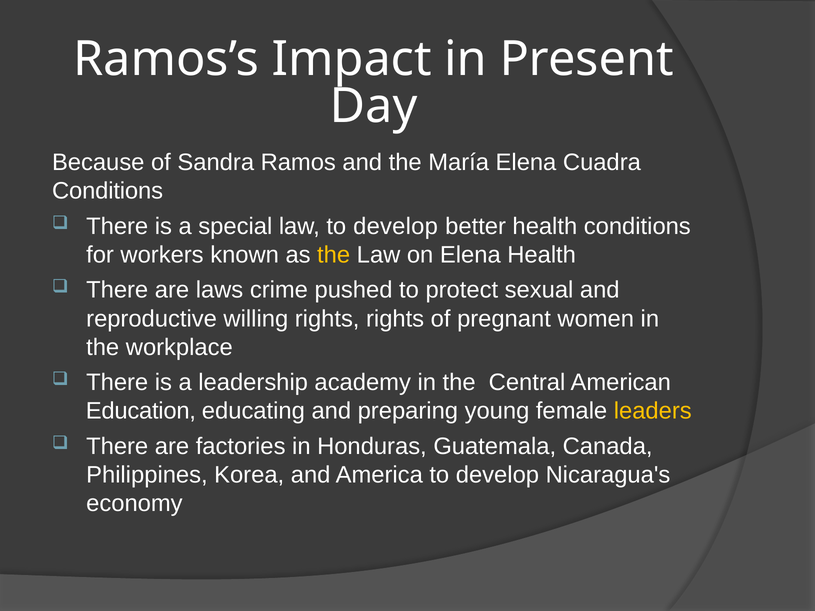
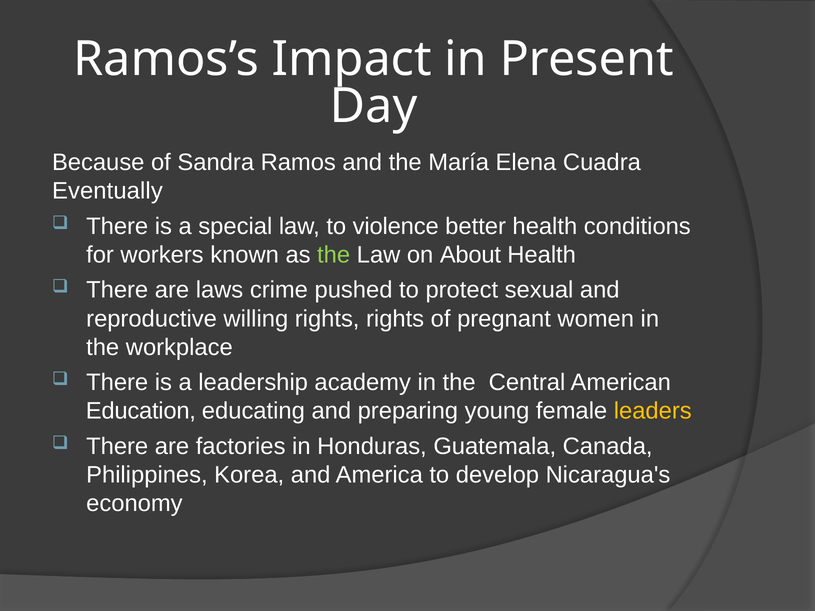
Conditions at (108, 191): Conditions -> Eventually
law to develop: develop -> violence
the at (334, 255) colour: yellow -> light green
on Elena: Elena -> About
